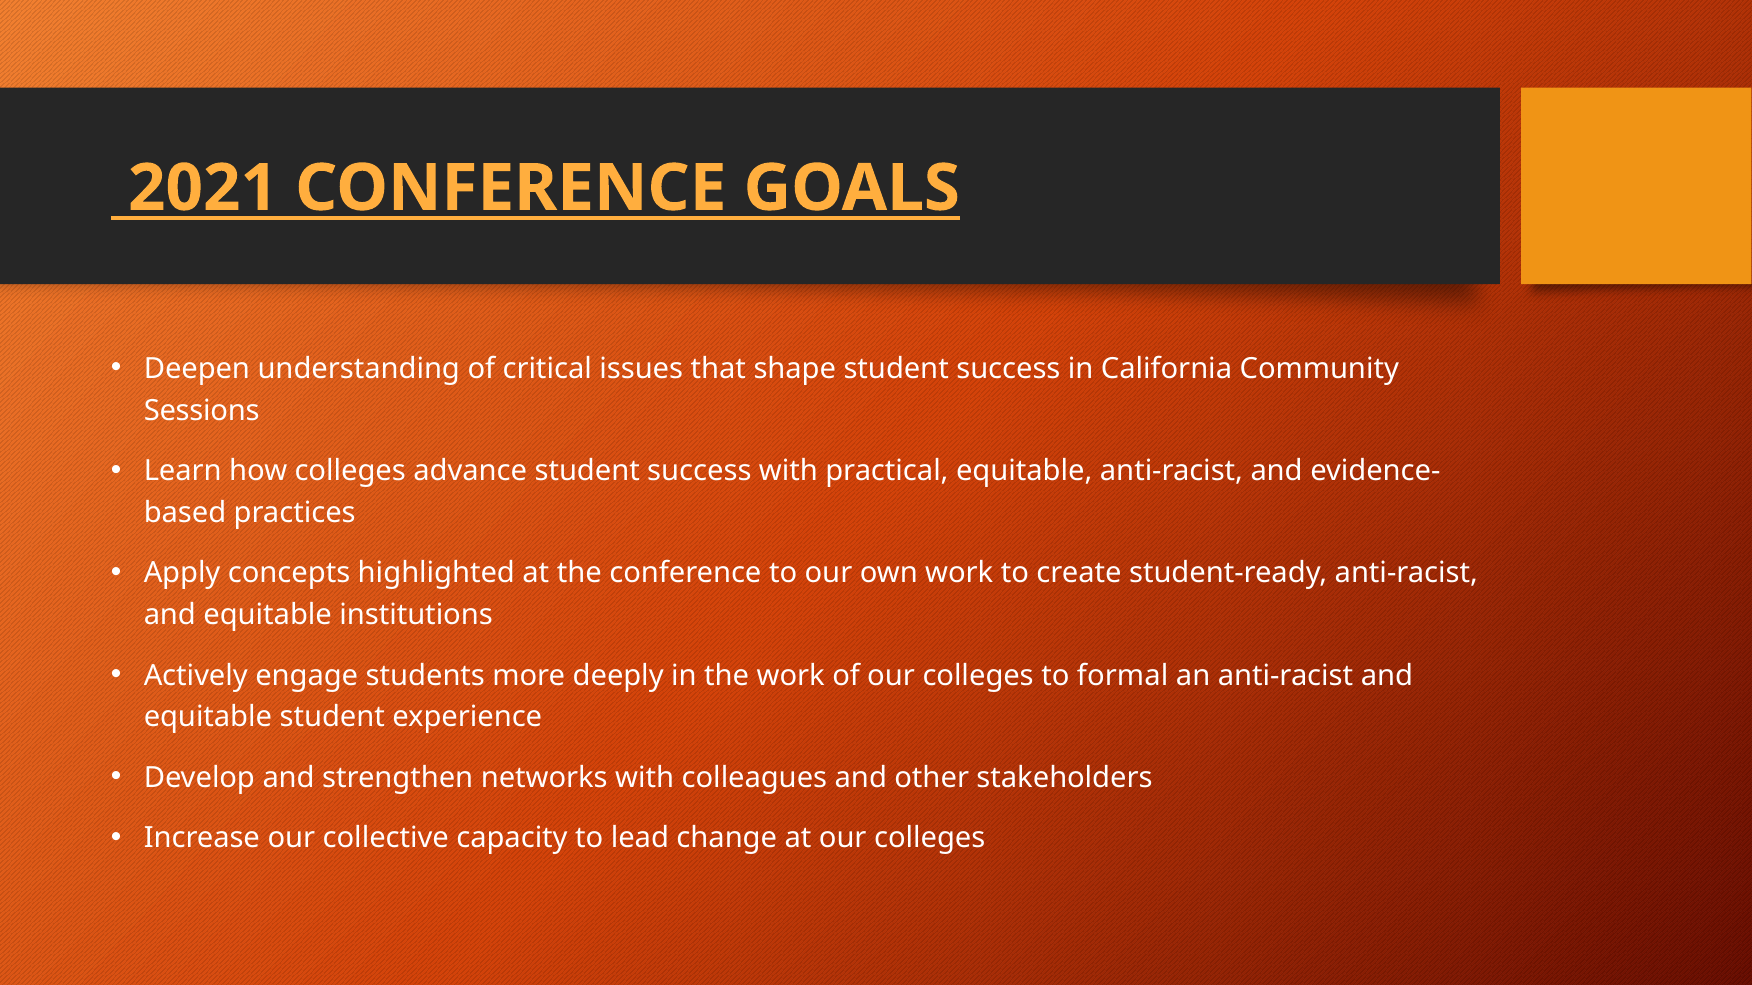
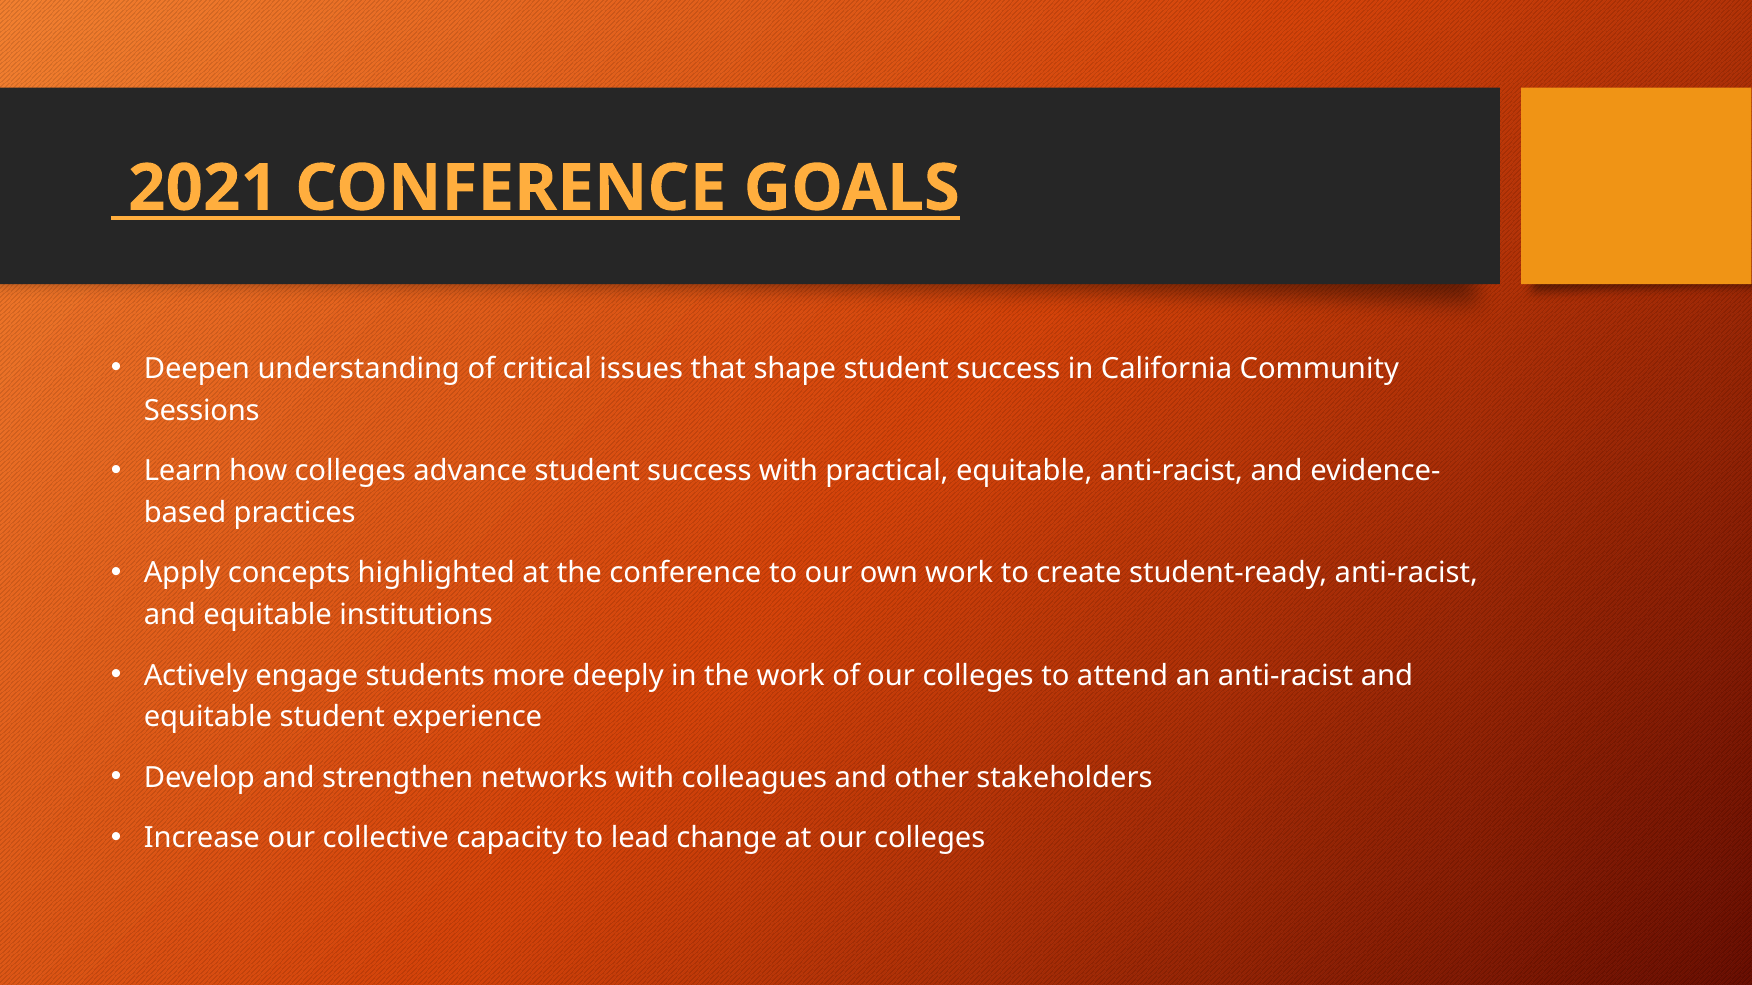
formal: formal -> attend
